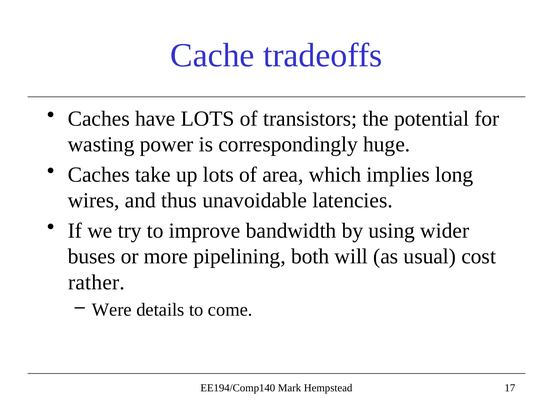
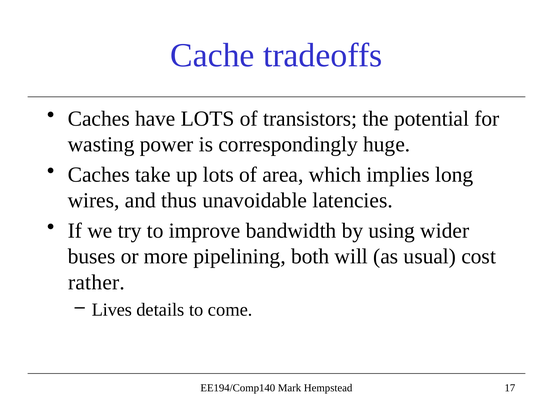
Were: Were -> Lives
